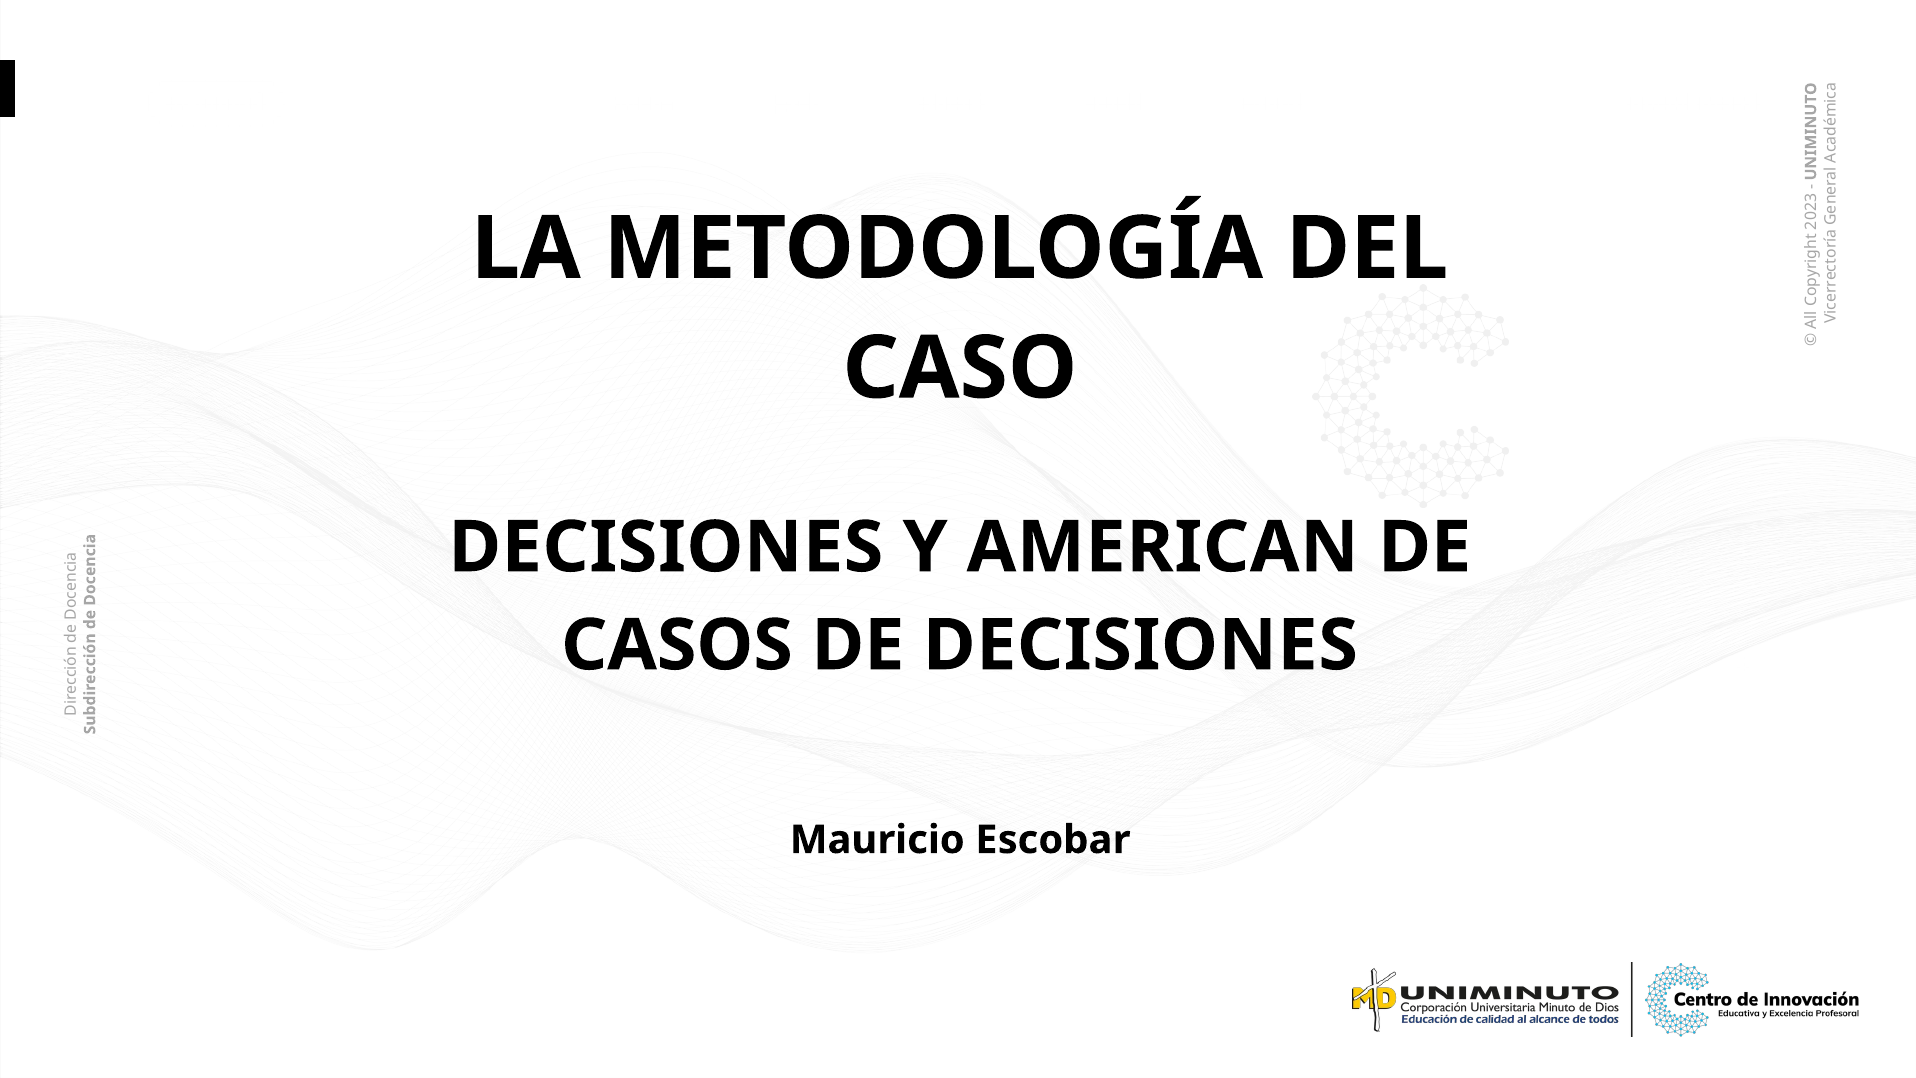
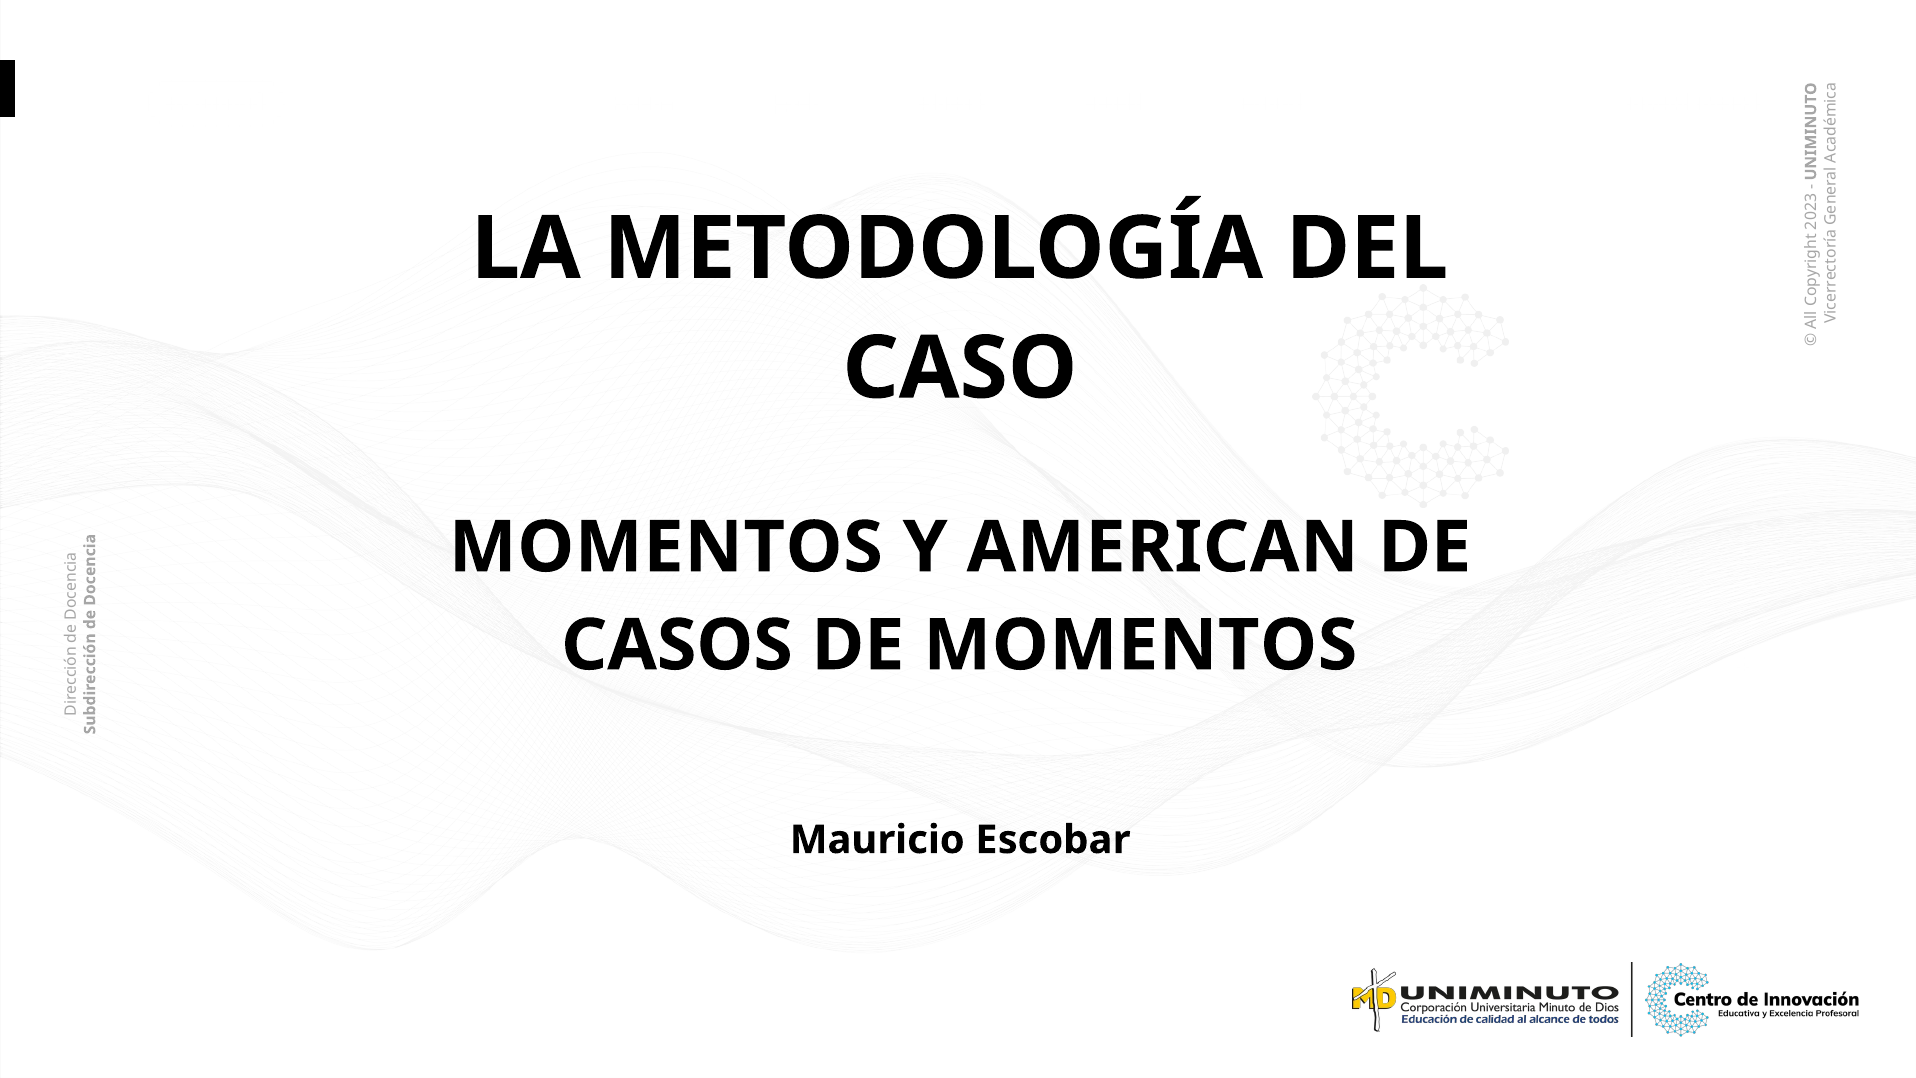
DECISIONES at (666, 547): DECISIONES -> MOMENTOS
DE DECISIONES: DECISIONES -> MOMENTOS
